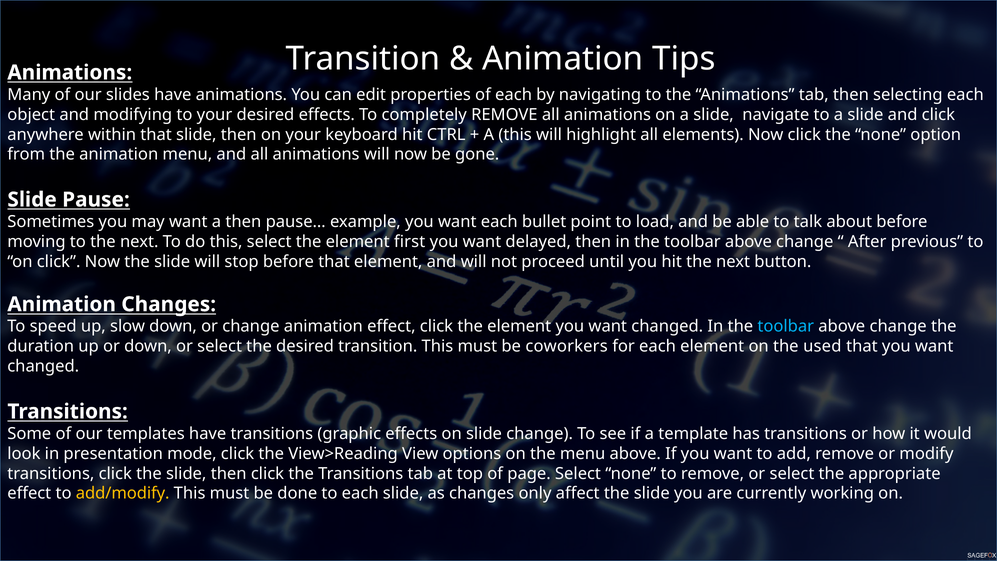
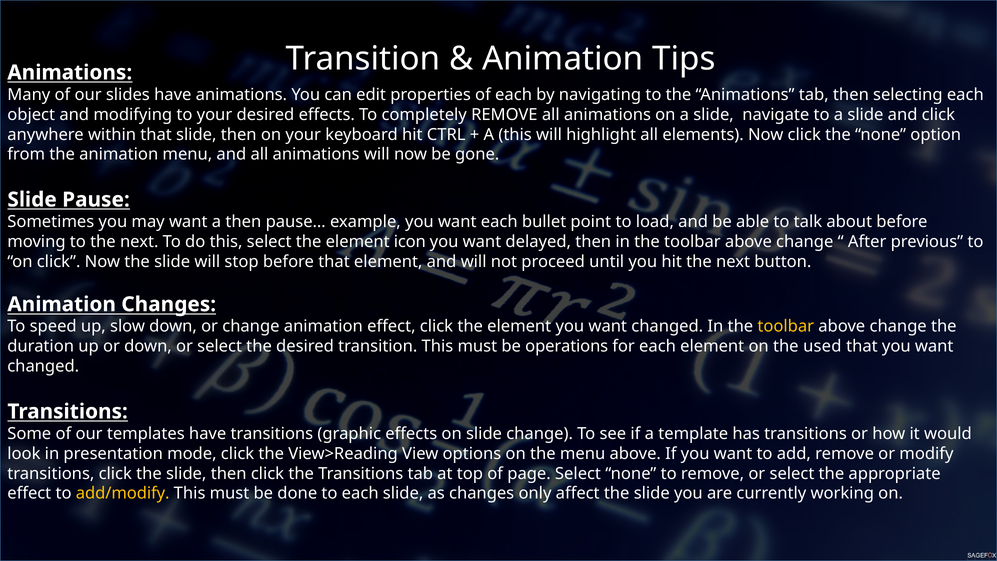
first: first -> icon
toolbar at (786, 326) colour: light blue -> yellow
coworkers: coworkers -> operations
